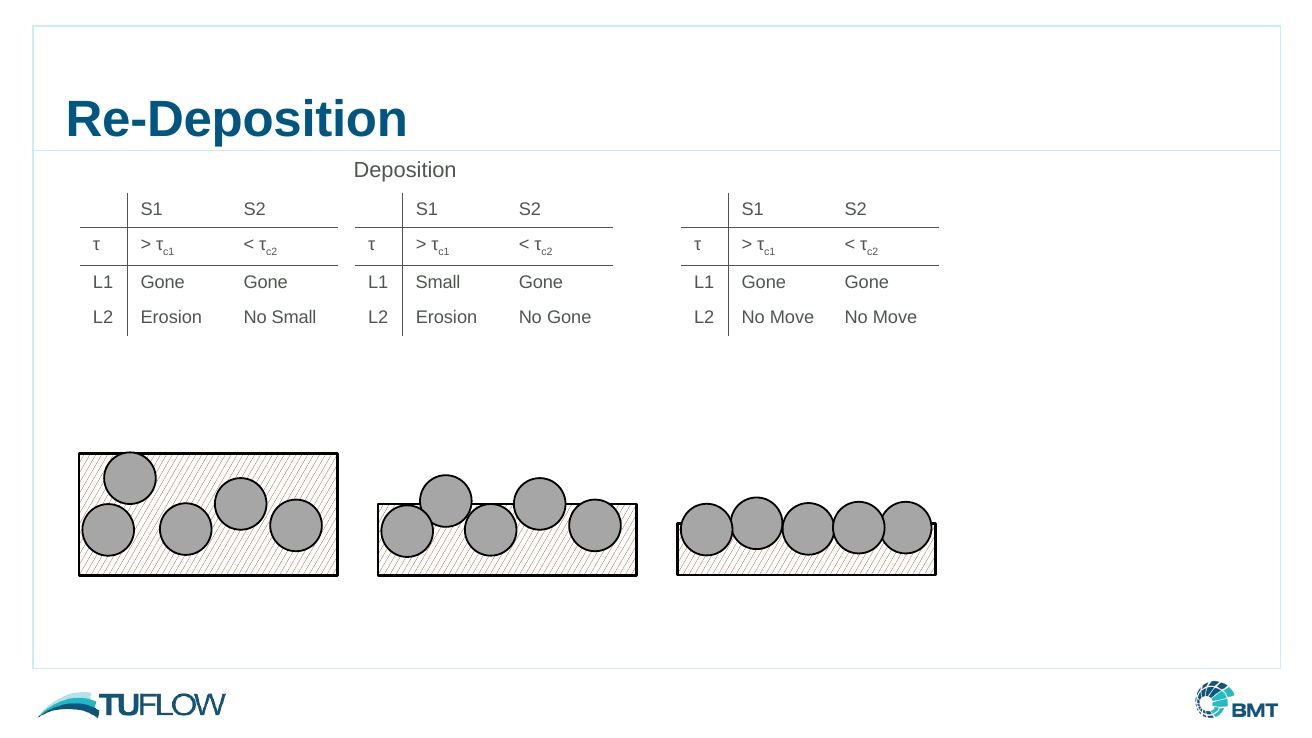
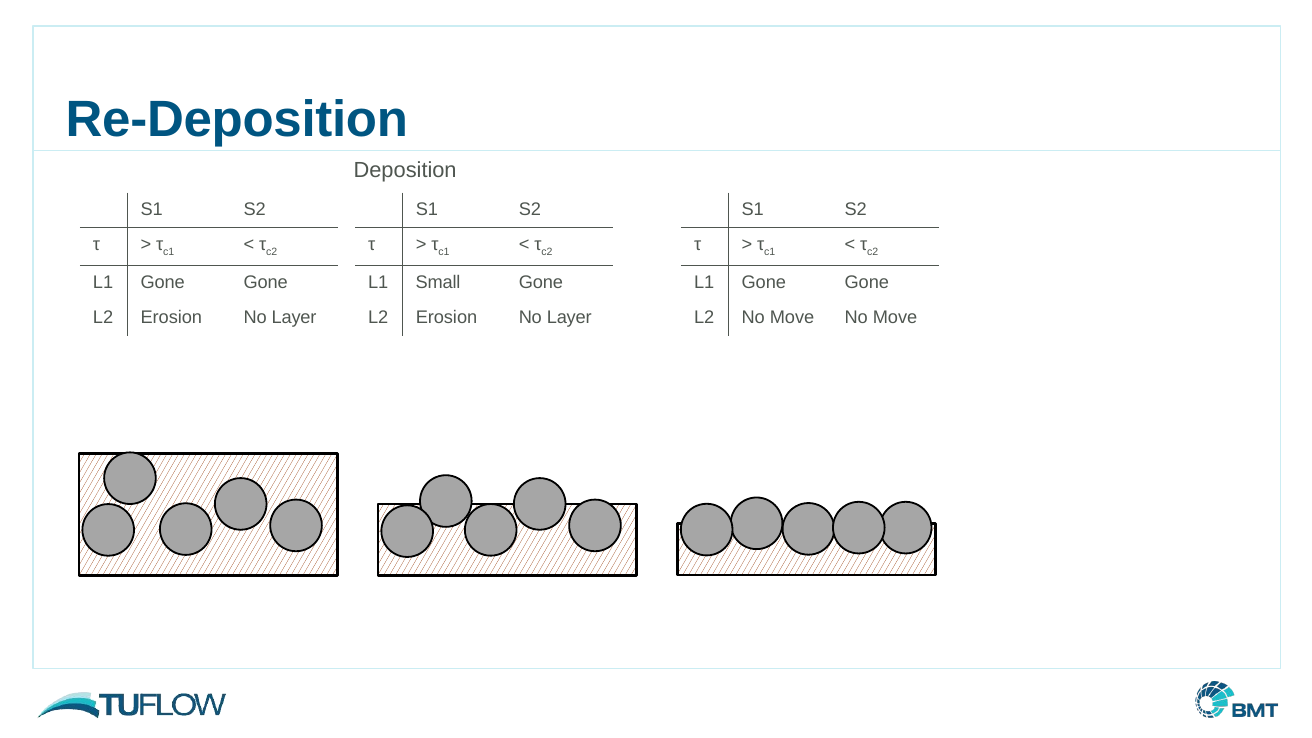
Small at (294, 318): Small -> Layer
Gone at (569, 318): Gone -> Layer
